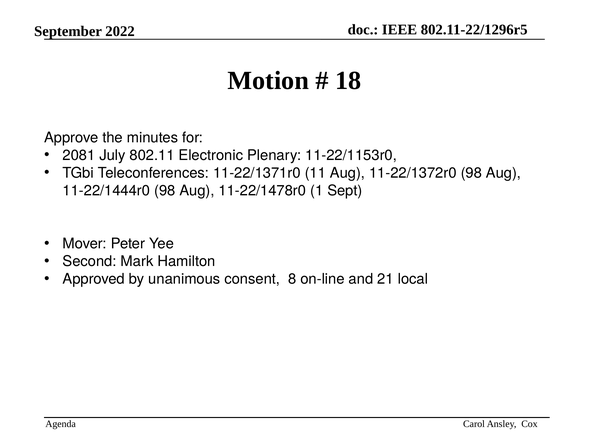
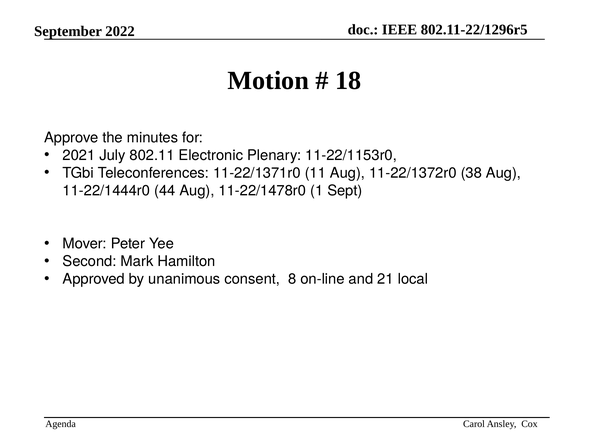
2081: 2081 -> 2021
11-22/1372r0 98: 98 -> 38
11-22/1444r0 98: 98 -> 44
